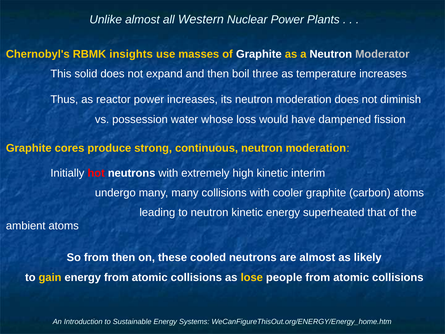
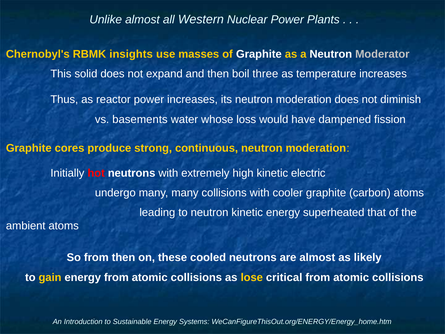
possession: possession -> basements
interim: interim -> electric
people: people -> critical
